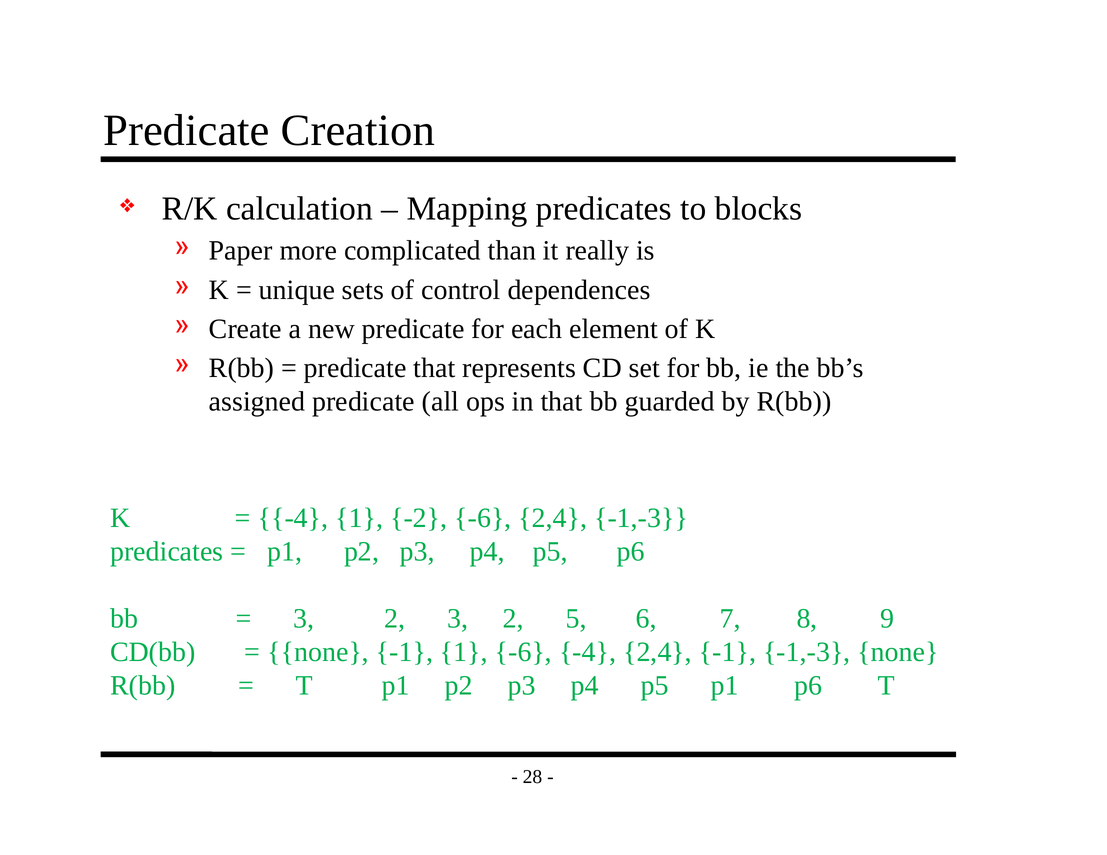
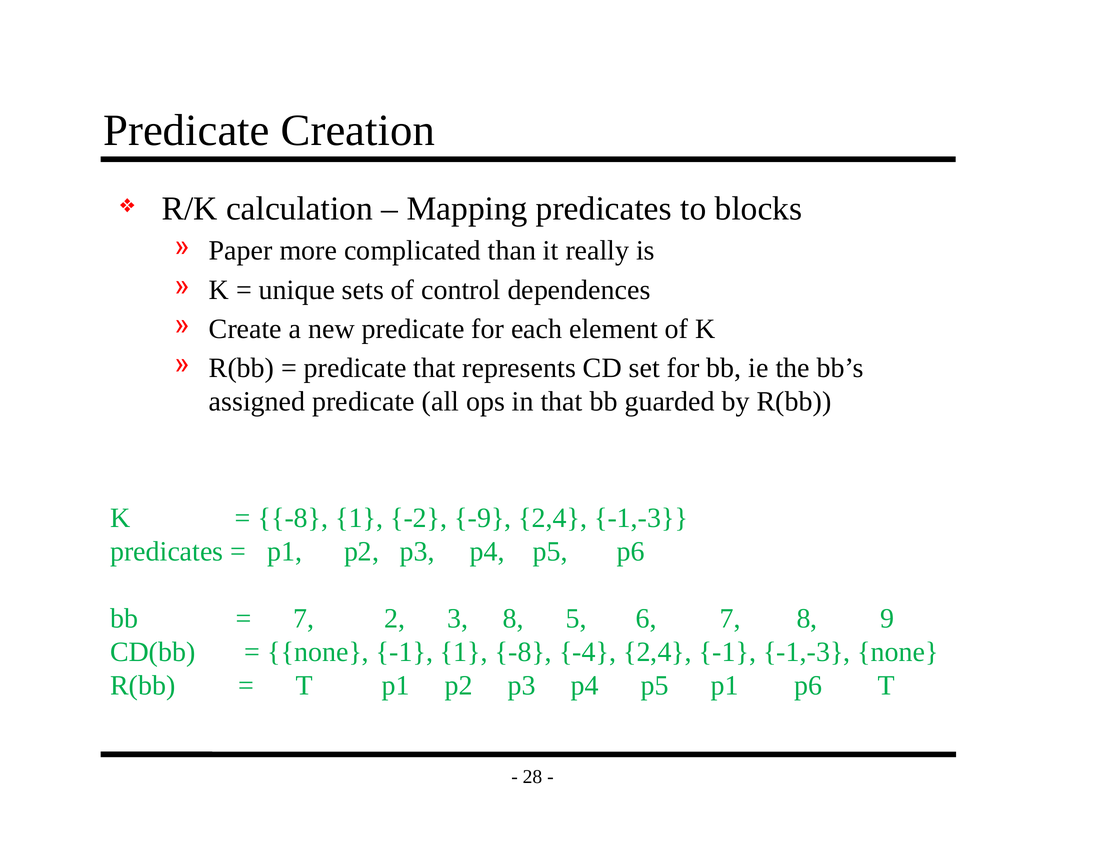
-4 at (293, 518): -4 -> -8
-2 -6: -6 -> -9
3 at (304, 619): 3 -> 7
2 3 2: 2 -> 8
1 -6: -6 -> -8
